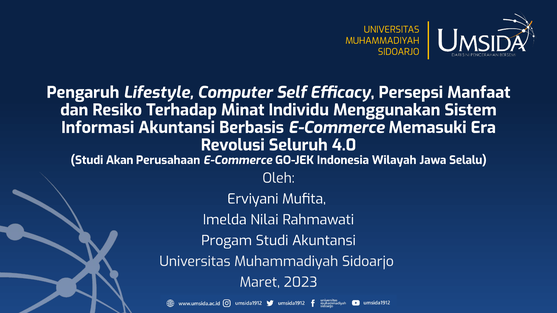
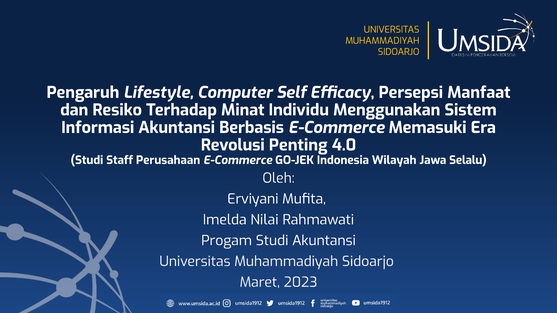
Seluruh: Seluruh -> Penting
Akan: Akan -> Staff
